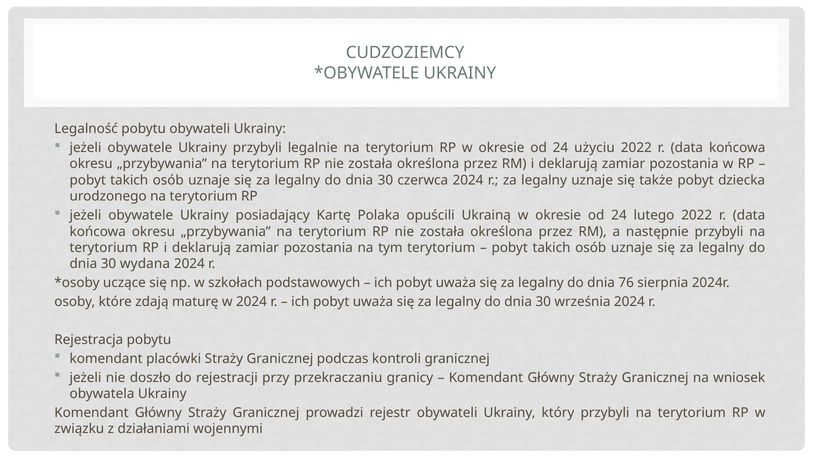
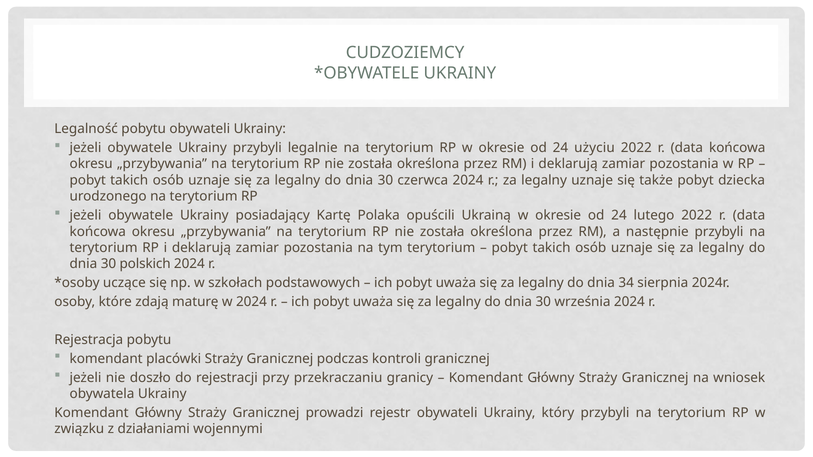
wydana: wydana -> polskich
76: 76 -> 34
